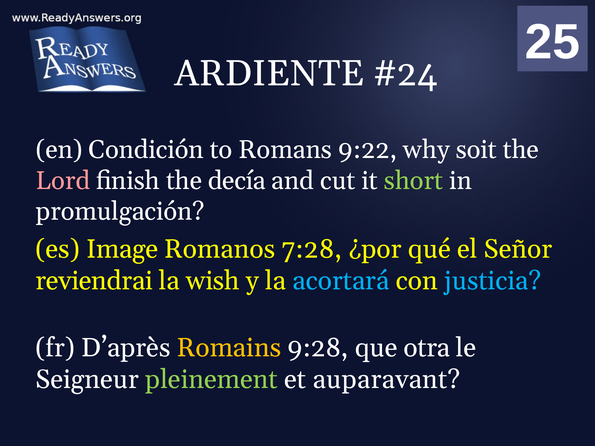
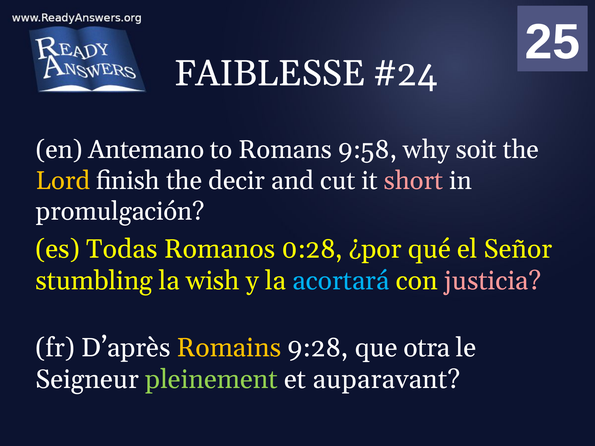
ARDIENTE: ARDIENTE -> FAIBLESSE
Condición: Condición -> Antemano
9:22: 9:22 -> 9:58
Lord colour: pink -> yellow
decía: decía -> decir
short colour: light green -> pink
Image: Image -> Todas
7:28: 7:28 -> 0:28
reviendrai: reviendrai -> stumbling
justicia colour: light blue -> pink
